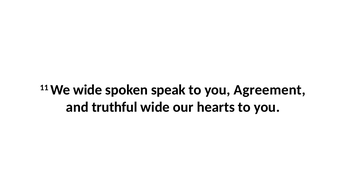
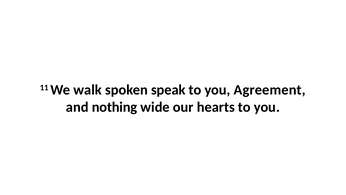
We wide: wide -> walk
truthful: truthful -> nothing
